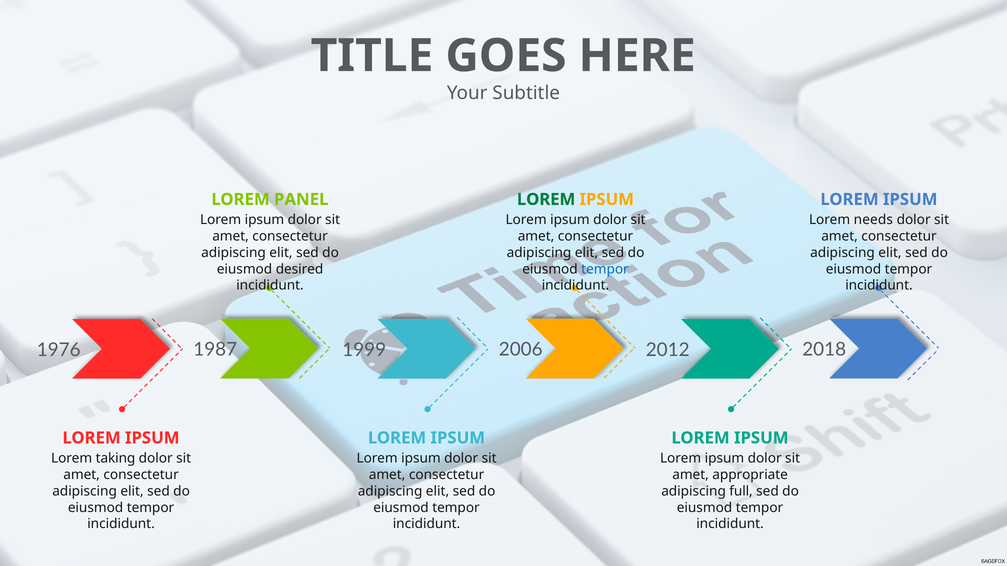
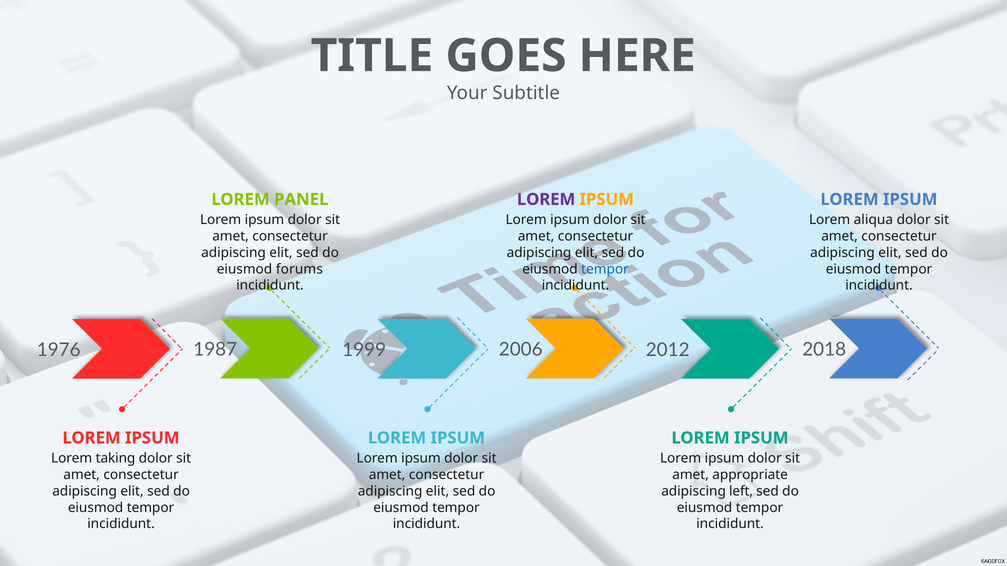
LOREM at (546, 200) colour: green -> purple
needs: needs -> aliqua
desired: desired -> forums
full: full -> left
